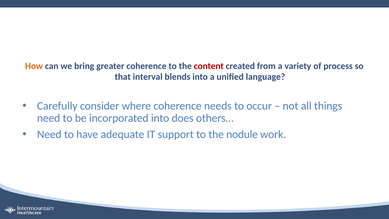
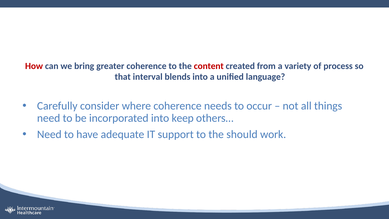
How colour: orange -> red
does: does -> keep
nodule: nodule -> should
